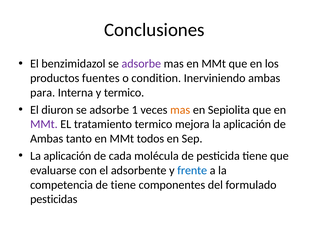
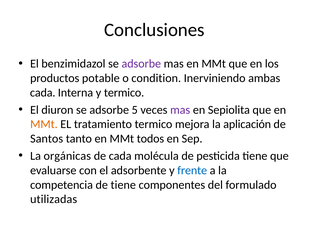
fuentes: fuentes -> potable
para at (43, 93): para -> cada
1: 1 -> 5
mas at (180, 110) colour: orange -> purple
MMt at (44, 124) colour: purple -> orange
Ambas at (47, 139): Ambas -> Santos
aplicación at (67, 156): aplicación -> orgánicas
pesticidas: pesticidas -> utilizadas
